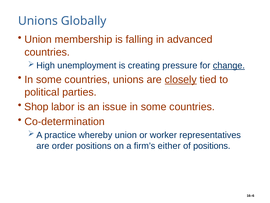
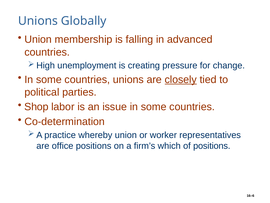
change underline: present -> none
order: order -> office
either: either -> which
